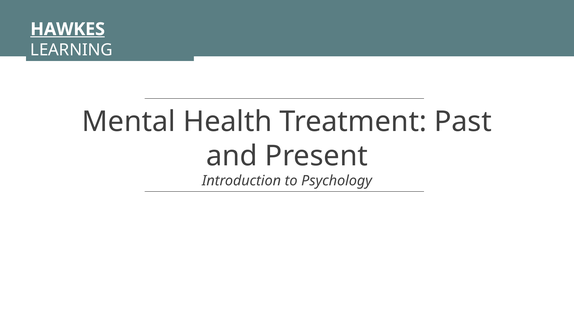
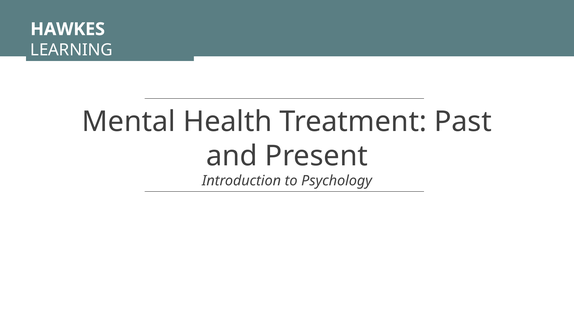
HAWKES underline: present -> none
